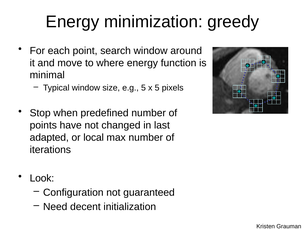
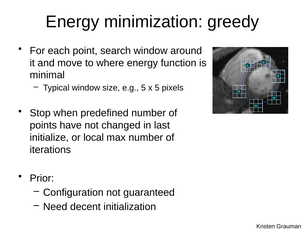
adapted: adapted -> initialize
Look: Look -> Prior
